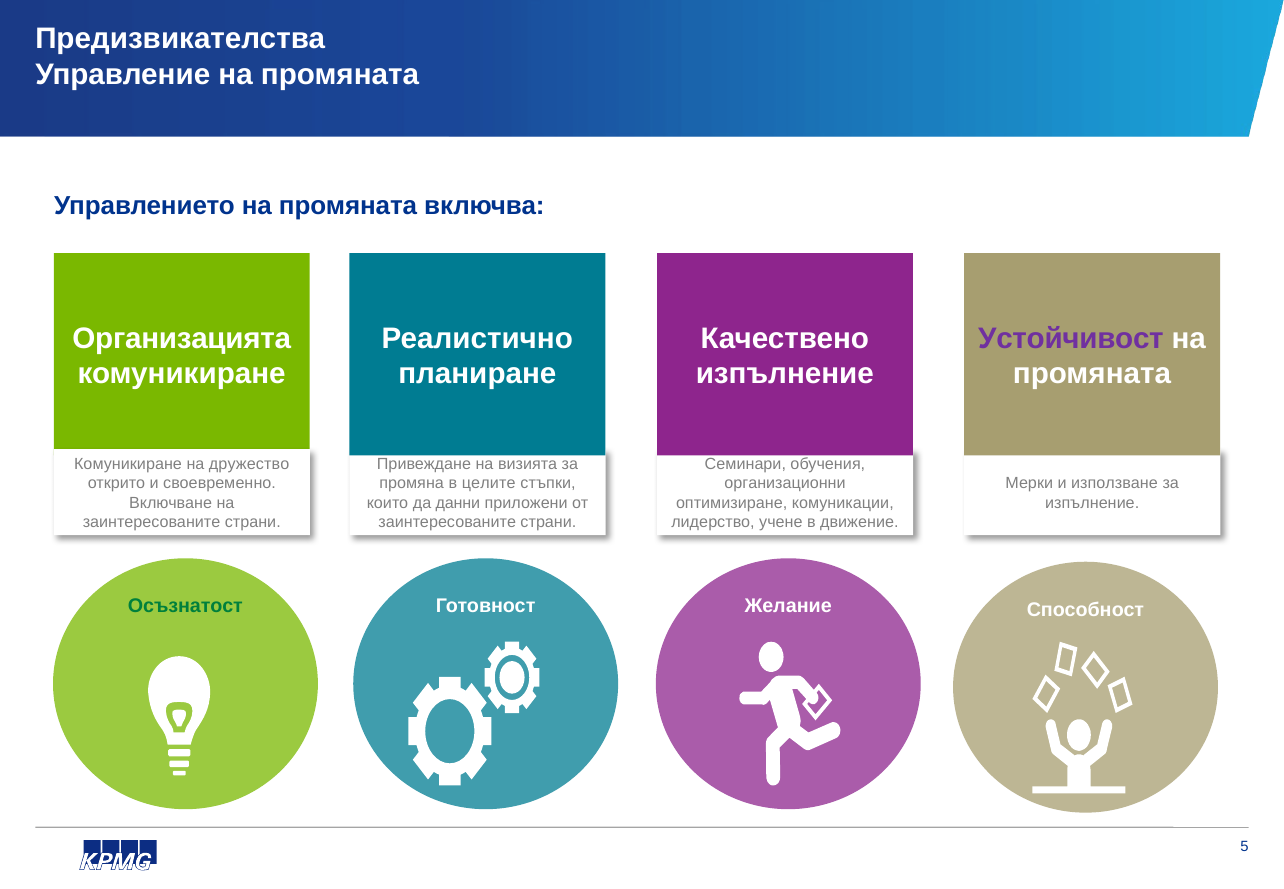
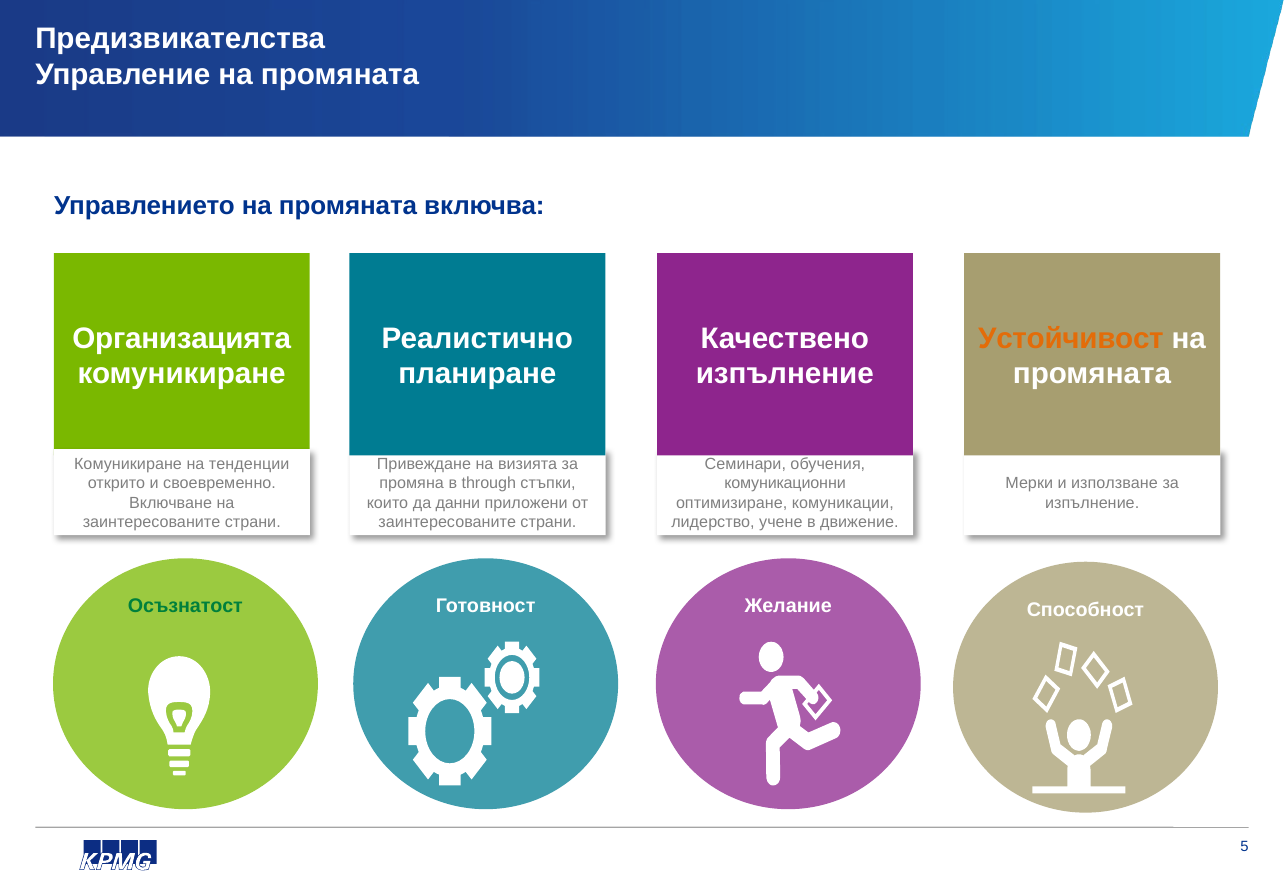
Устойчивост colour: purple -> orange
дружество: дружество -> тенденции
целите: целите -> through
организационни: организационни -> комуникационни
